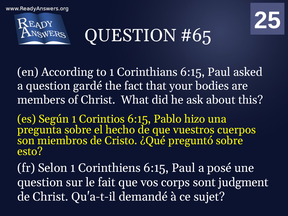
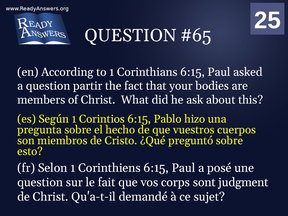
gardé: gardé -> partir
